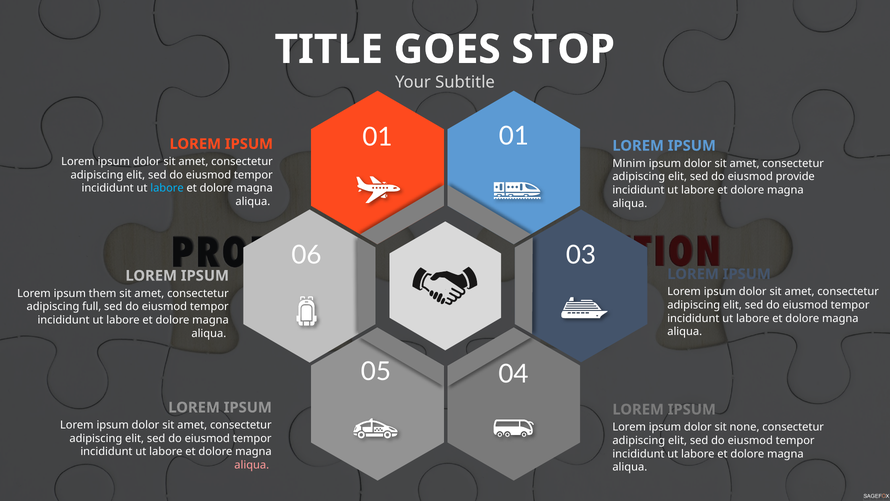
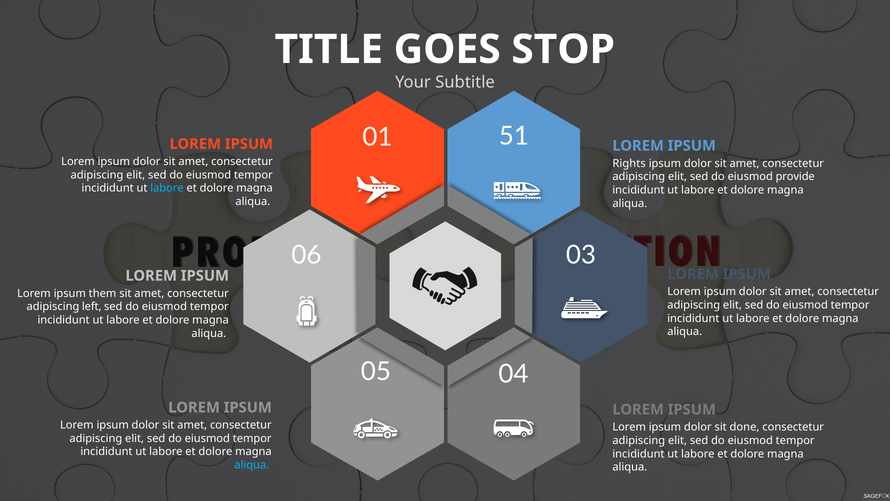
01 01: 01 -> 51
Minim: Minim -> Rights
full: full -> left
none: none -> done
aliqua at (252, 465) colour: pink -> light blue
